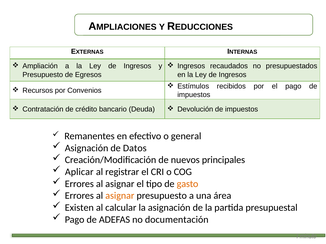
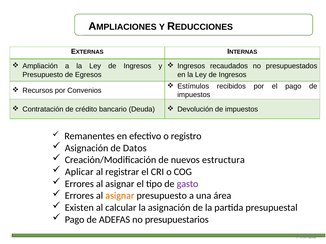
general: general -> registro
principales: principales -> estructura
gasto colour: orange -> purple
documentación: documentación -> presupuestarios
